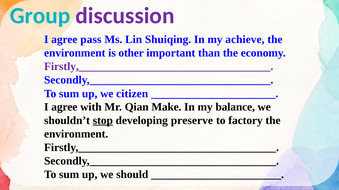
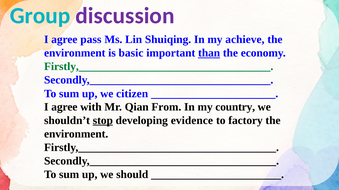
other: other -> basic
than underline: none -> present
Firstly,__________________________________ colour: purple -> green
Make: Make -> From
balance: balance -> country
preserve: preserve -> evidence
